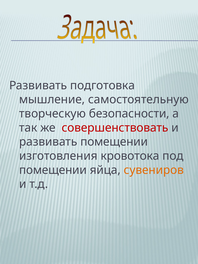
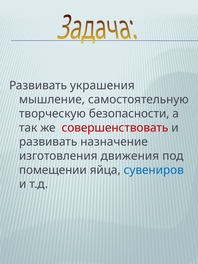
подготовка: подготовка -> украшения
развивать помещении: помещении -> назначение
кровотока: кровотока -> движения
сувениров colour: orange -> blue
